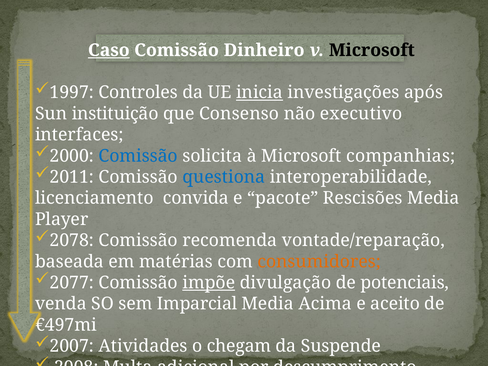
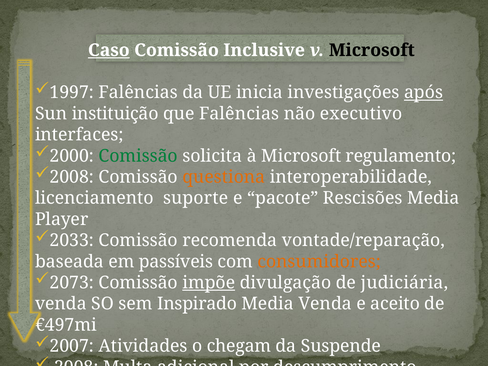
Dinheiro: Dinheiro -> Inclusive
1997 Controles: Controles -> Falências
inicia underline: present -> none
após underline: none -> present
que Consenso: Consenso -> Falências
Comissão at (138, 156) colour: blue -> green
companhias: companhias -> regulamento
2011 at (72, 177): 2011 -> 2008
questiona colour: blue -> orange
convida: convida -> suporte
2078: 2078 -> 2033
matérias: matérias -> passíveis
2077: 2077 -> 2073
potenciais: potenciais -> judiciária
Imparcial: Imparcial -> Inspirado
Media Acima: Acima -> Venda
